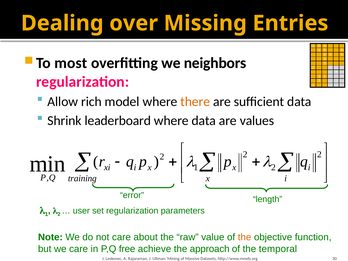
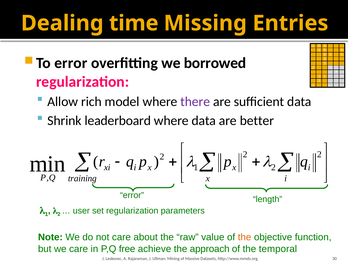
over: over -> time
most at (71, 63): most -> error
neighbors: neighbors -> borrowed
there colour: orange -> purple
values: values -> better
